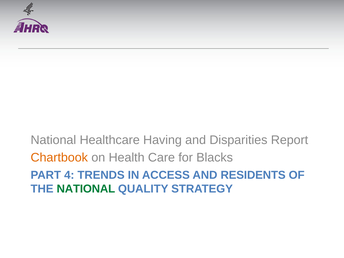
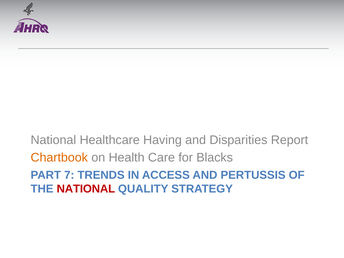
4: 4 -> 7
RESIDENTS: RESIDENTS -> PERTUSSIS
NATIONAL at (86, 189) colour: green -> red
